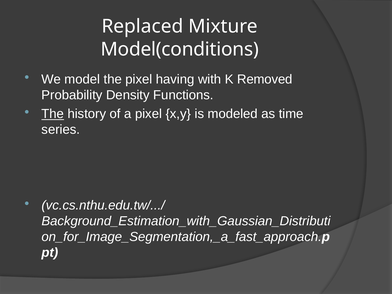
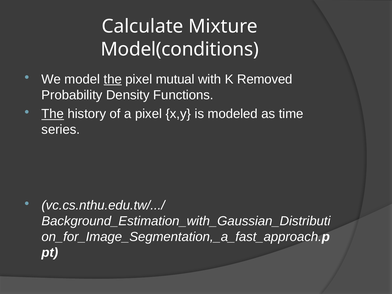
Replaced: Replaced -> Calculate
the at (113, 79) underline: none -> present
having: having -> mutual
